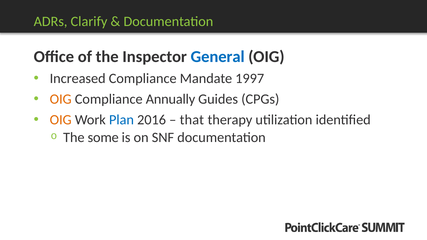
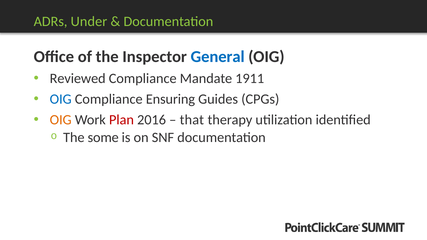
Clarify: Clarify -> Under
Increased: Increased -> Reviewed
1997: 1997 -> 1911
OIG at (61, 99) colour: orange -> blue
Annually: Annually -> Ensuring
Plan colour: blue -> red
